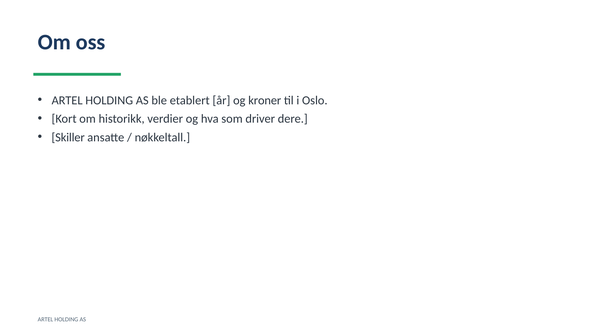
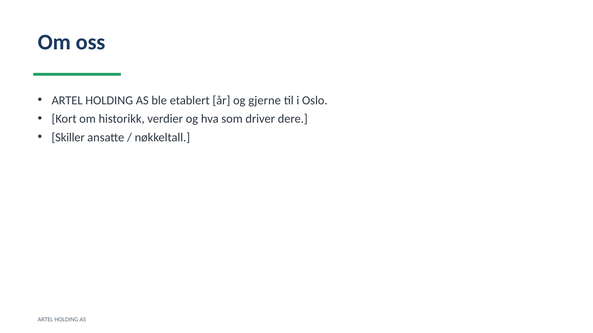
kroner: kroner -> gjerne
